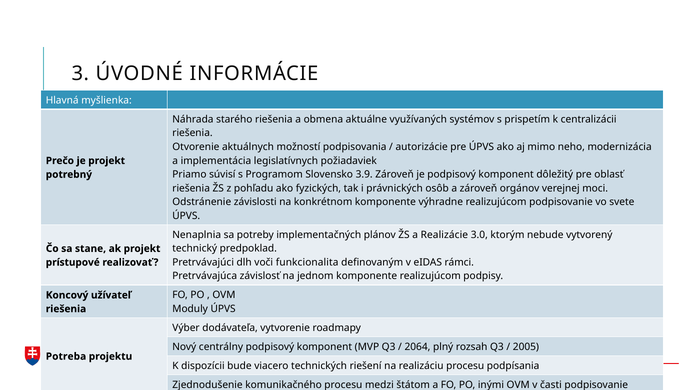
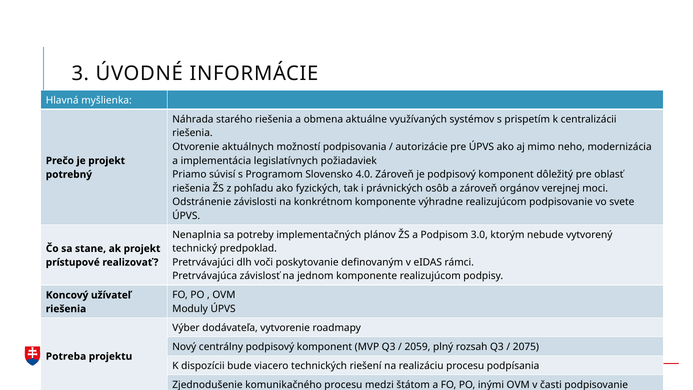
3.9: 3.9 -> 4.0
Realizácie: Realizácie -> Podpisom
funkcionalita: funkcionalita -> poskytovanie
2064: 2064 -> 2059
2005: 2005 -> 2075
